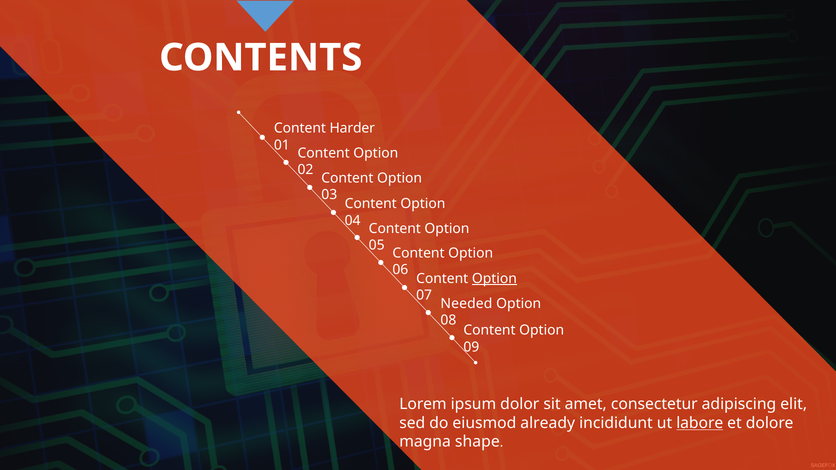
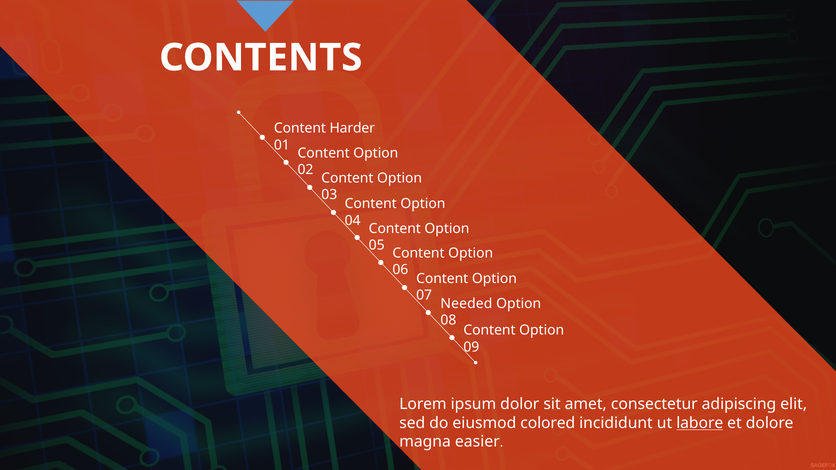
Option at (494, 279) underline: present -> none
already: already -> colored
shape: shape -> easier
